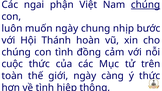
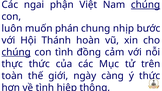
muốn ngày: ngày -> phán
chúng at (16, 52) underline: none -> present
cuộc: cuộc -> thực
